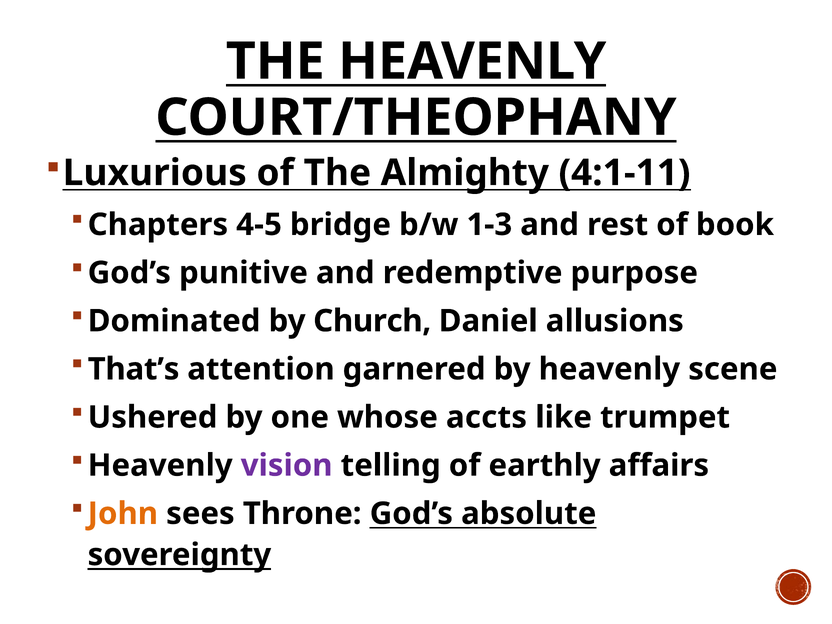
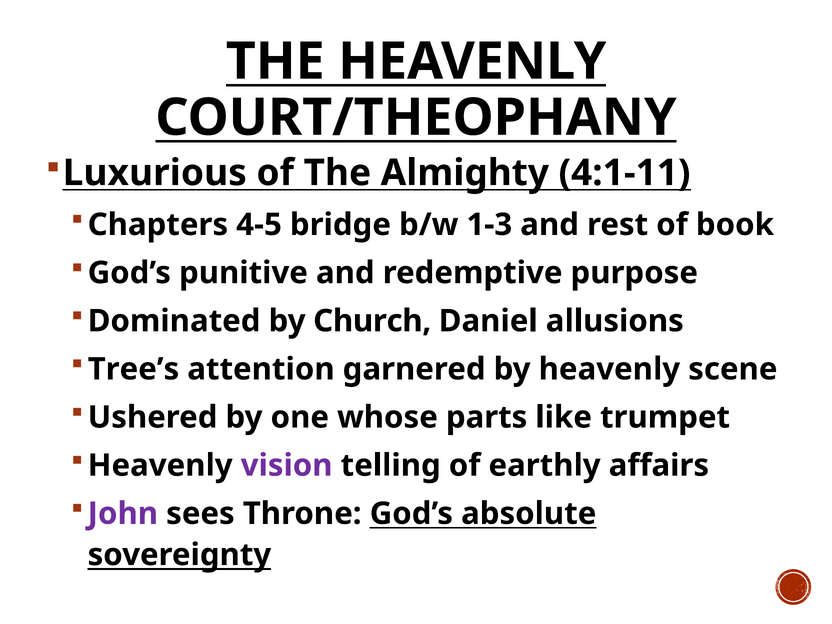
That’s: That’s -> Tree’s
accts: accts -> parts
John colour: orange -> purple
